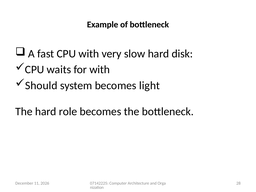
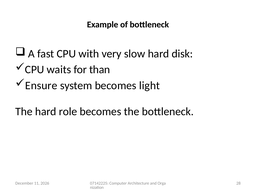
for with: with -> than
Should: Should -> Ensure
